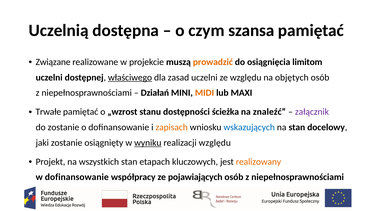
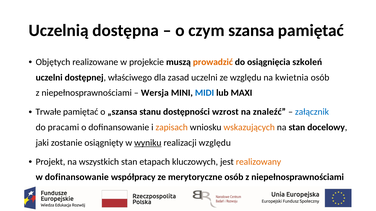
Związane: Związane -> Objętych
limitom: limitom -> szkoleń
właściwego underline: present -> none
objętych: objętych -> kwietnia
Działań: Działań -> Wersja
MIDI colour: orange -> blue
„wzrost: „wzrost -> „szansa
ścieżka: ścieżka -> wzrost
załącznik colour: purple -> blue
do zostanie: zostanie -> pracami
wskazujących colour: blue -> orange
pojawiających: pojawiających -> merytoryczne
